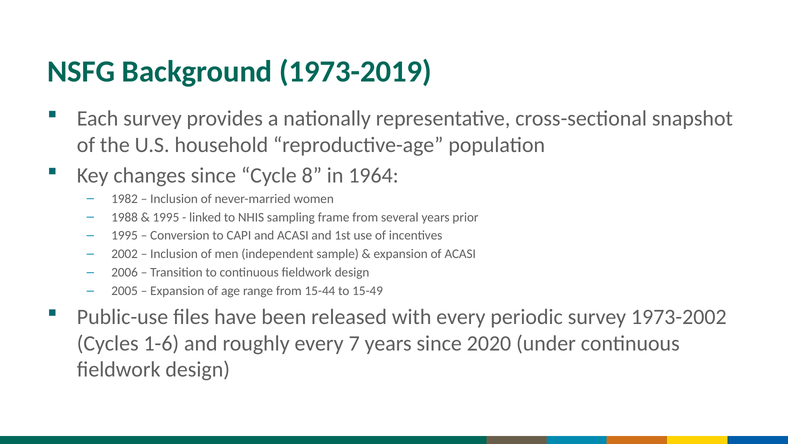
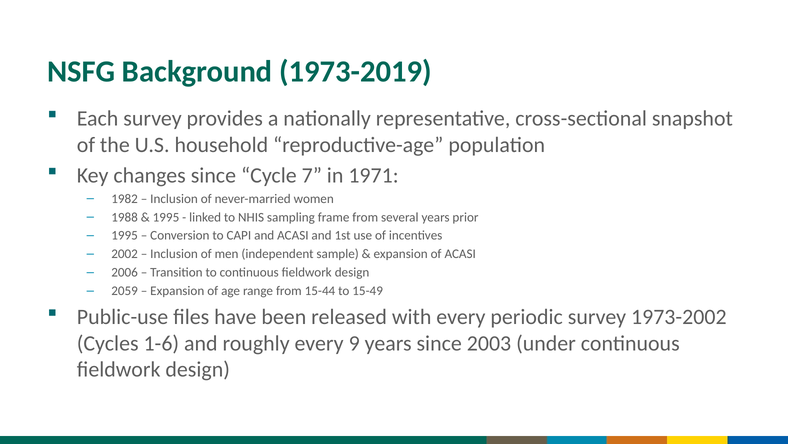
8: 8 -> 7
1964: 1964 -> 1971
2005: 2005 -> 2059
7: 7 -> 9
2020: 2020 -> 2003
